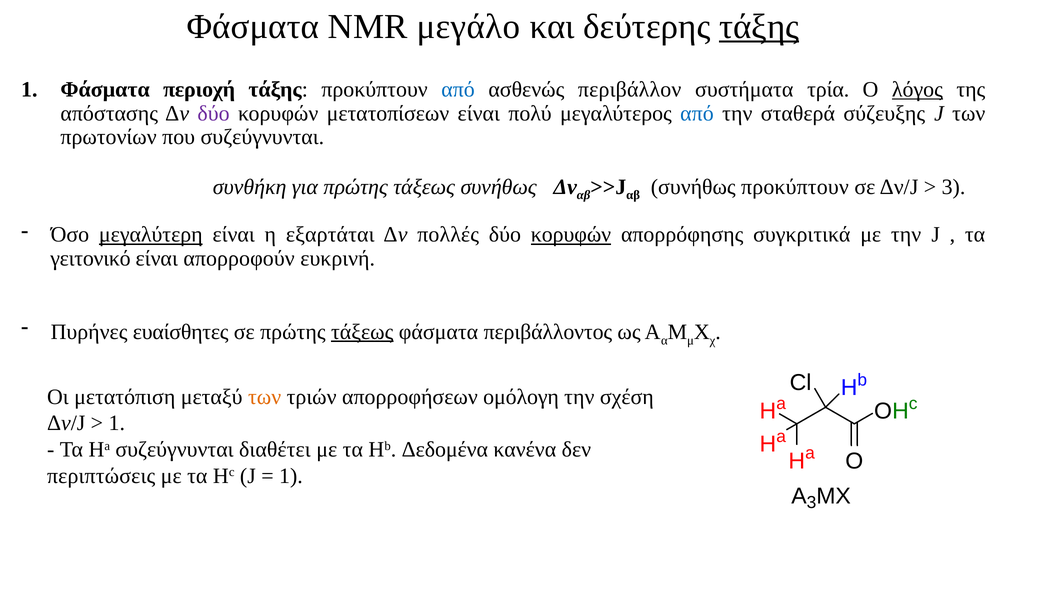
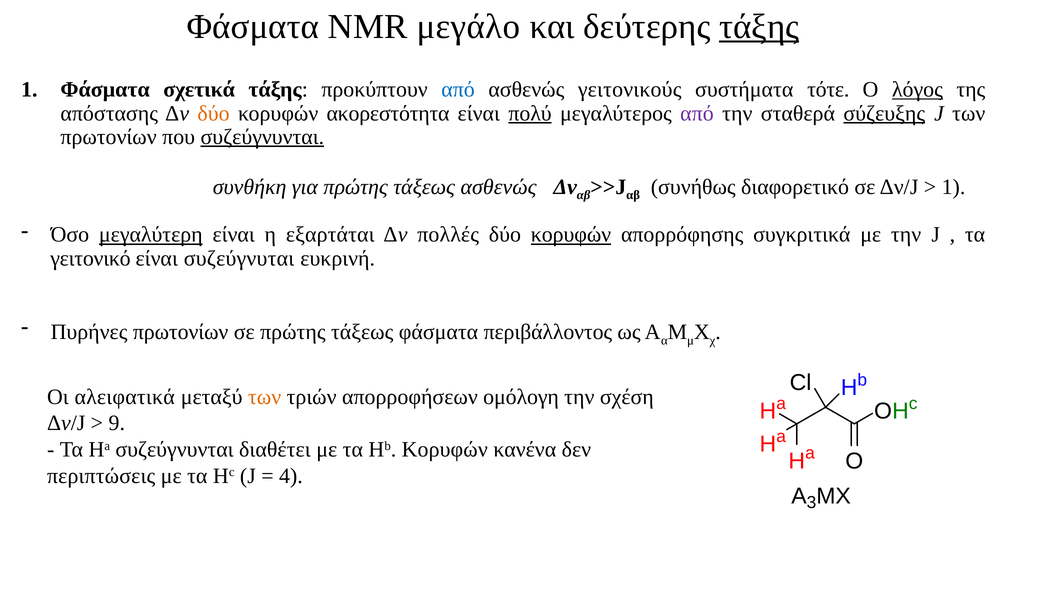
περιοχή: περιοχή -> σχετικά
περιβάλλον: περιβάλλον -> γειτονικούς
τρία: τρία -> τότε
δύο at (214, 113) colour: purple -> orange
μετατοπίσεων: μετατοπίσεων -> ακορεστότητα
πολύ underline: none -> present
από at (697, 113) colour: blue -> purple
σύζευξης underline: none -> present
συζεύγνυνται at (262, 137) underline: none -> present
τάξεως συνήθως: συνήθως -> ασθενώς
συνήθως προκύπτουν: προκύπτουν -> διαφορετικό
3 at (954, 187): 3 -> 1
απορροφούν: απορροφούν -> συζεύγνυται
Πυρήνες ευαίσθητες: ευαίσθητες -> πρωτονίων
τάξεως at (362, 332) underline: present -> none
μετατόπιση: μετατόπιση -> αλειφατικά
1 at (117, 423): 1 -> 9
Ηb Δεδομένα: Δεδομένα -> Κορυφών
1 at (291, 476): 1 -> 4
